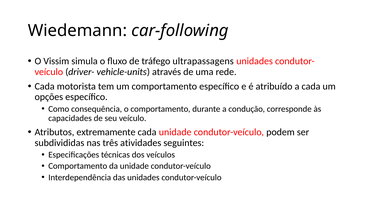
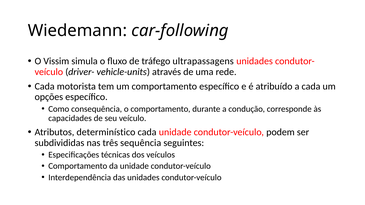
extremamente: extremamente -> determinístico
atividades: atividades -> sequência
